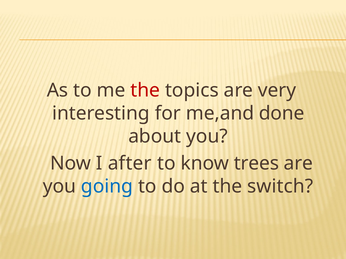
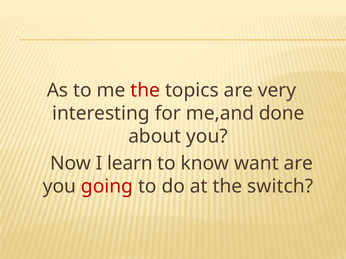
after: after -> learn
trees: trees -> want
going colour: blue -> red
